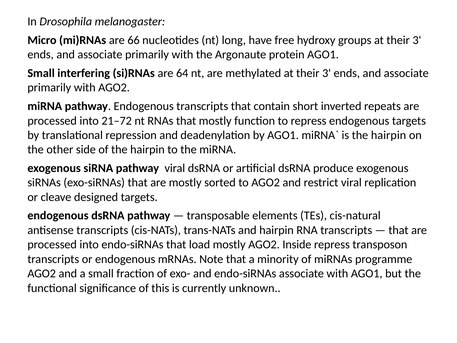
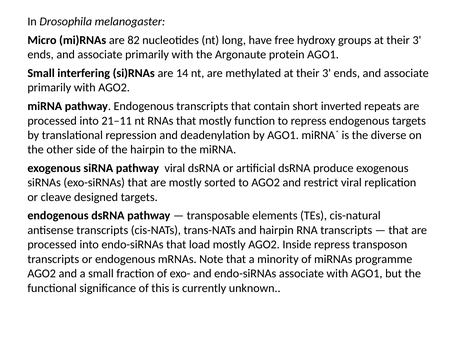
66: 66 -> 82
64: 64 -> 14
21–72: 21–72 -> 21–11
is the hairpin: hairpin -> diverse
